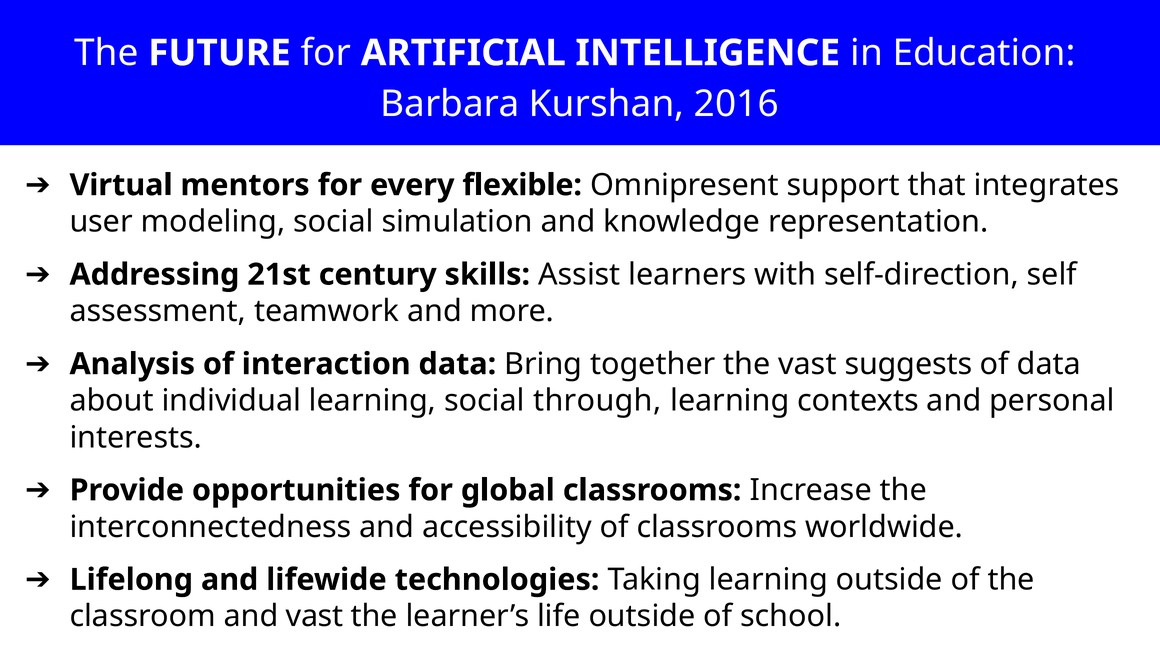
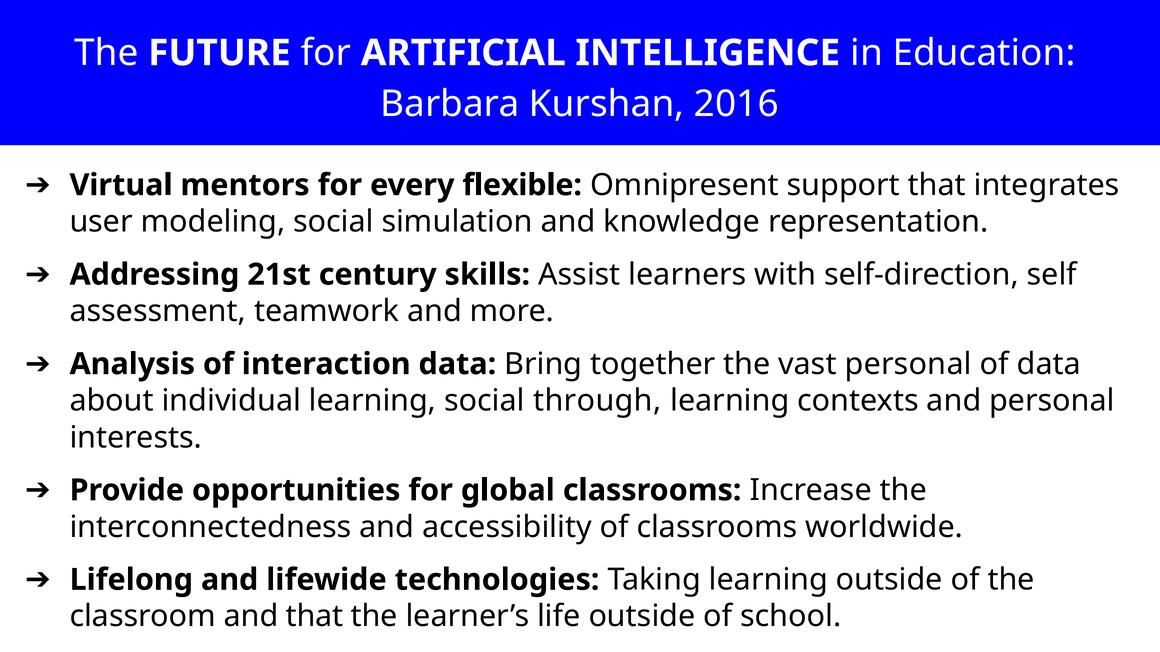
vast suggests: suggests -> personal
and vast: vast -> that
